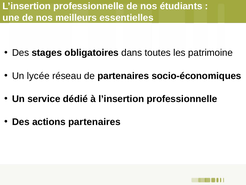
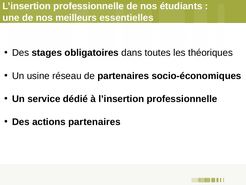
patrimoine: patrimoine -> théoriques
lycée: lycée -> usine
